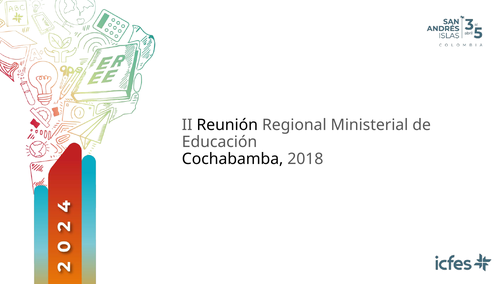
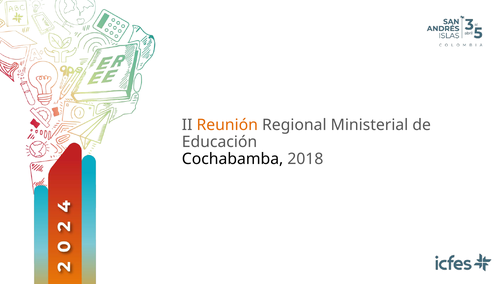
Reunión colour: black -> orange
